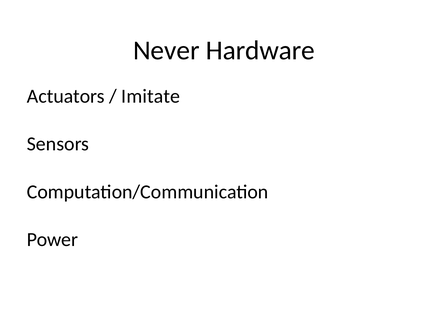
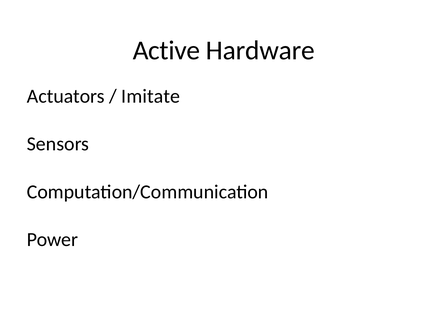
Never: Never -> Active
